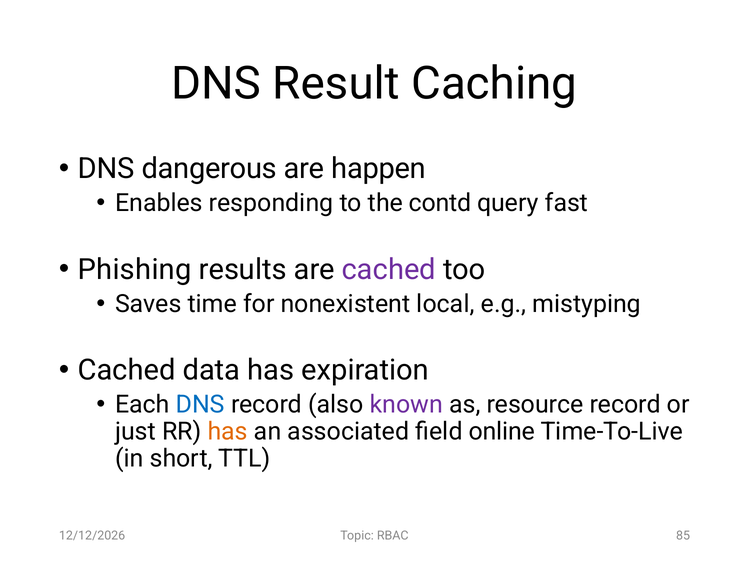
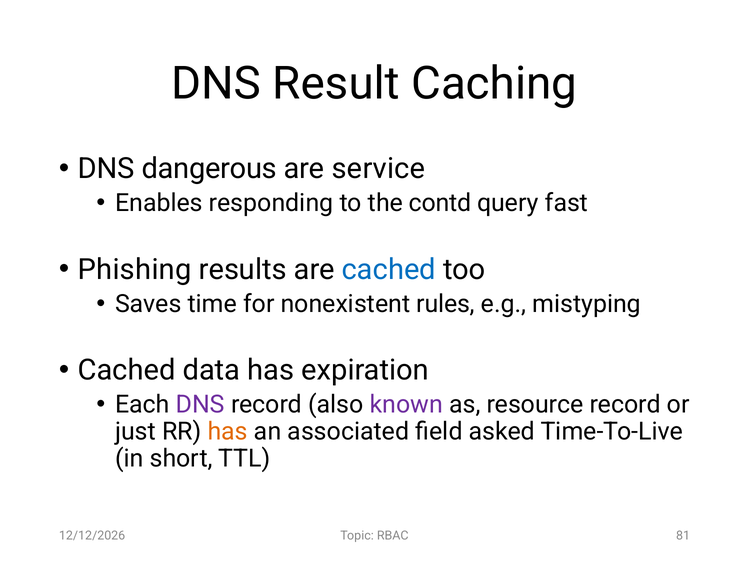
happen: happen -> service
cached at (389, 270) colour: purple -> blue
local: local -> rules
DNS at (200, 405) colour: blue -> purple
online: online -> asked
85: 85 -> 81
